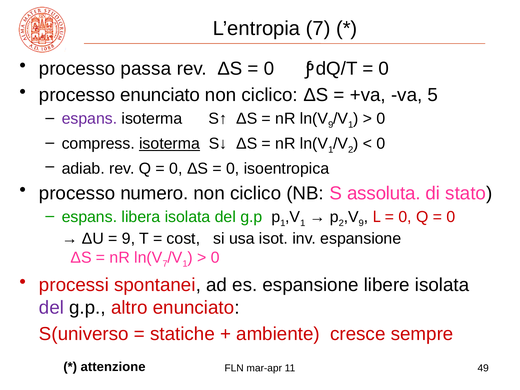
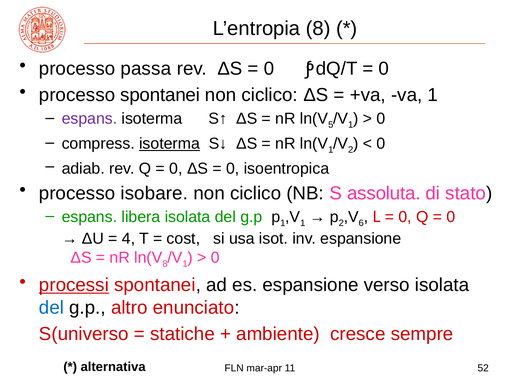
L’entropia 7: 7 -> 8
processo enunciato: enunciato -> spontanei
va 5: 5 -> 1
9 at (331, 125): 9 -> 5
numero: numero -> isobare
9 at (361, 223): 9 -> 6
9 at (128, 239): 9 -> 4
7 at (165, 264): 7 -> 8
processi underline: none -> present
libere: libere -> verso
del at (51, 308) colour: purple -> blue
attenzione: attenzione -> alternativa
49: 49 -> 52
